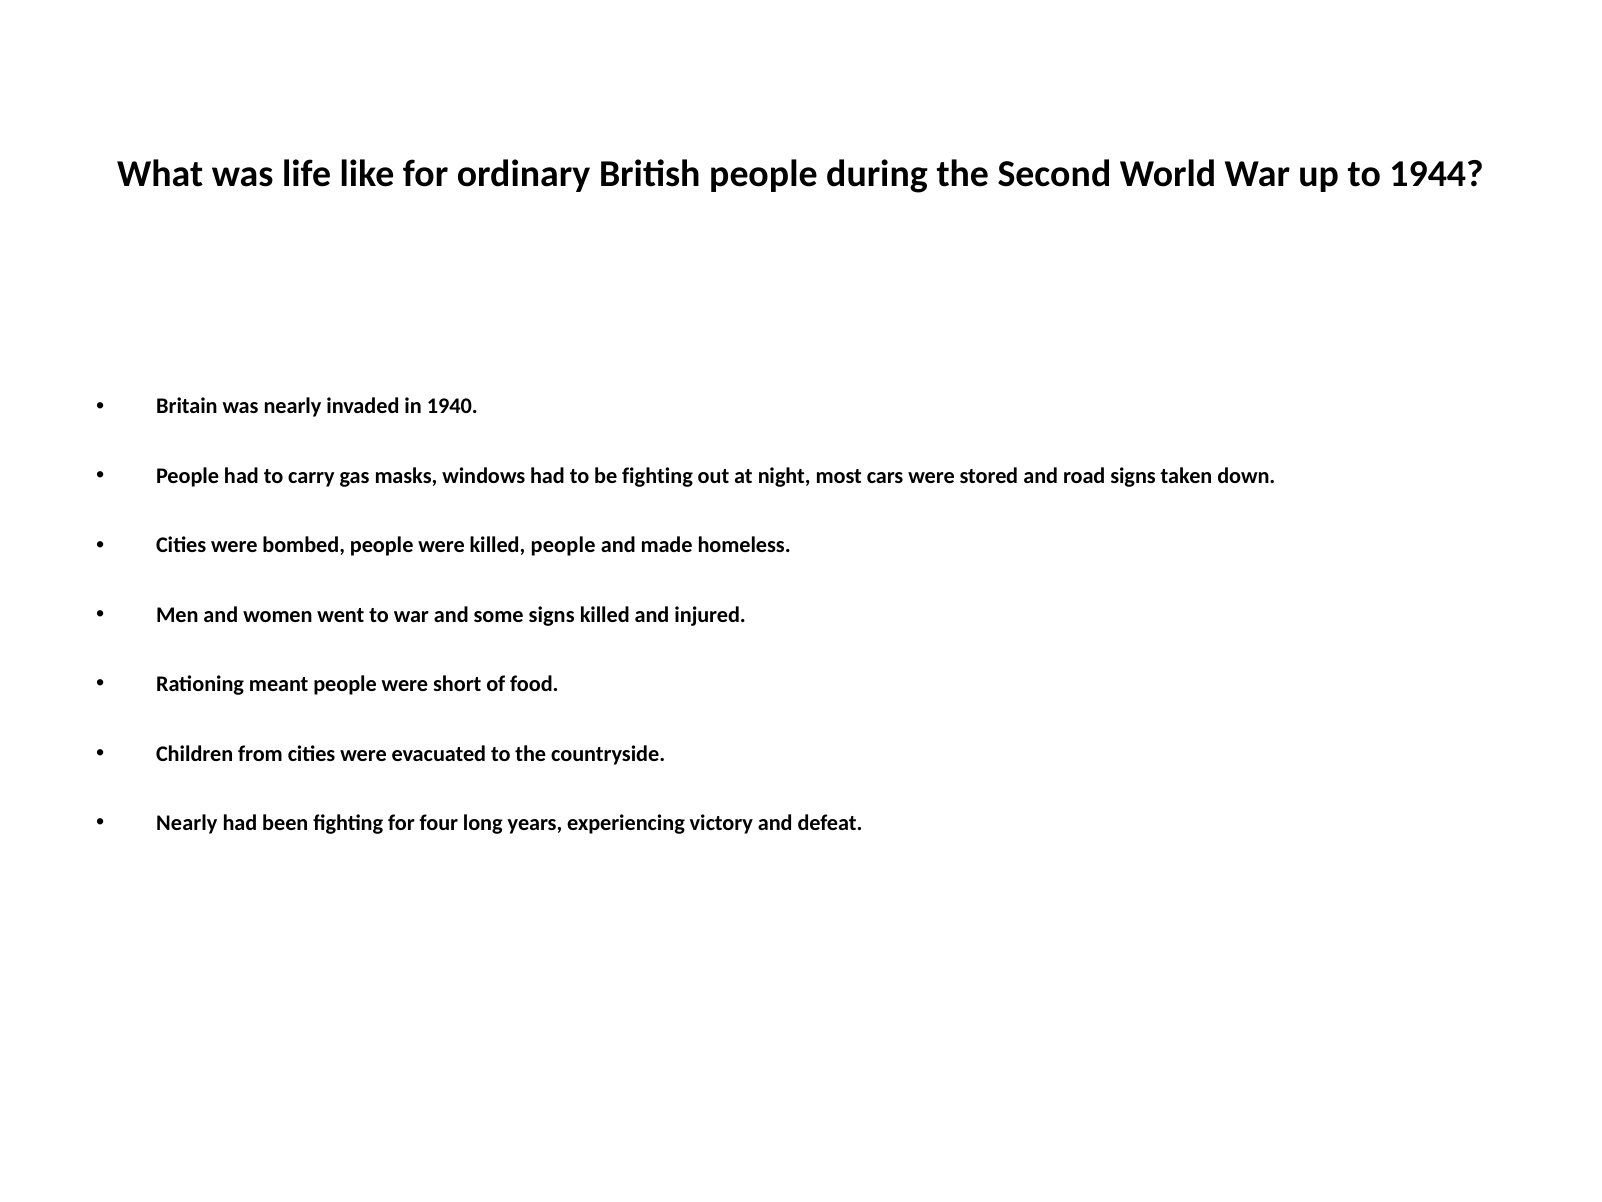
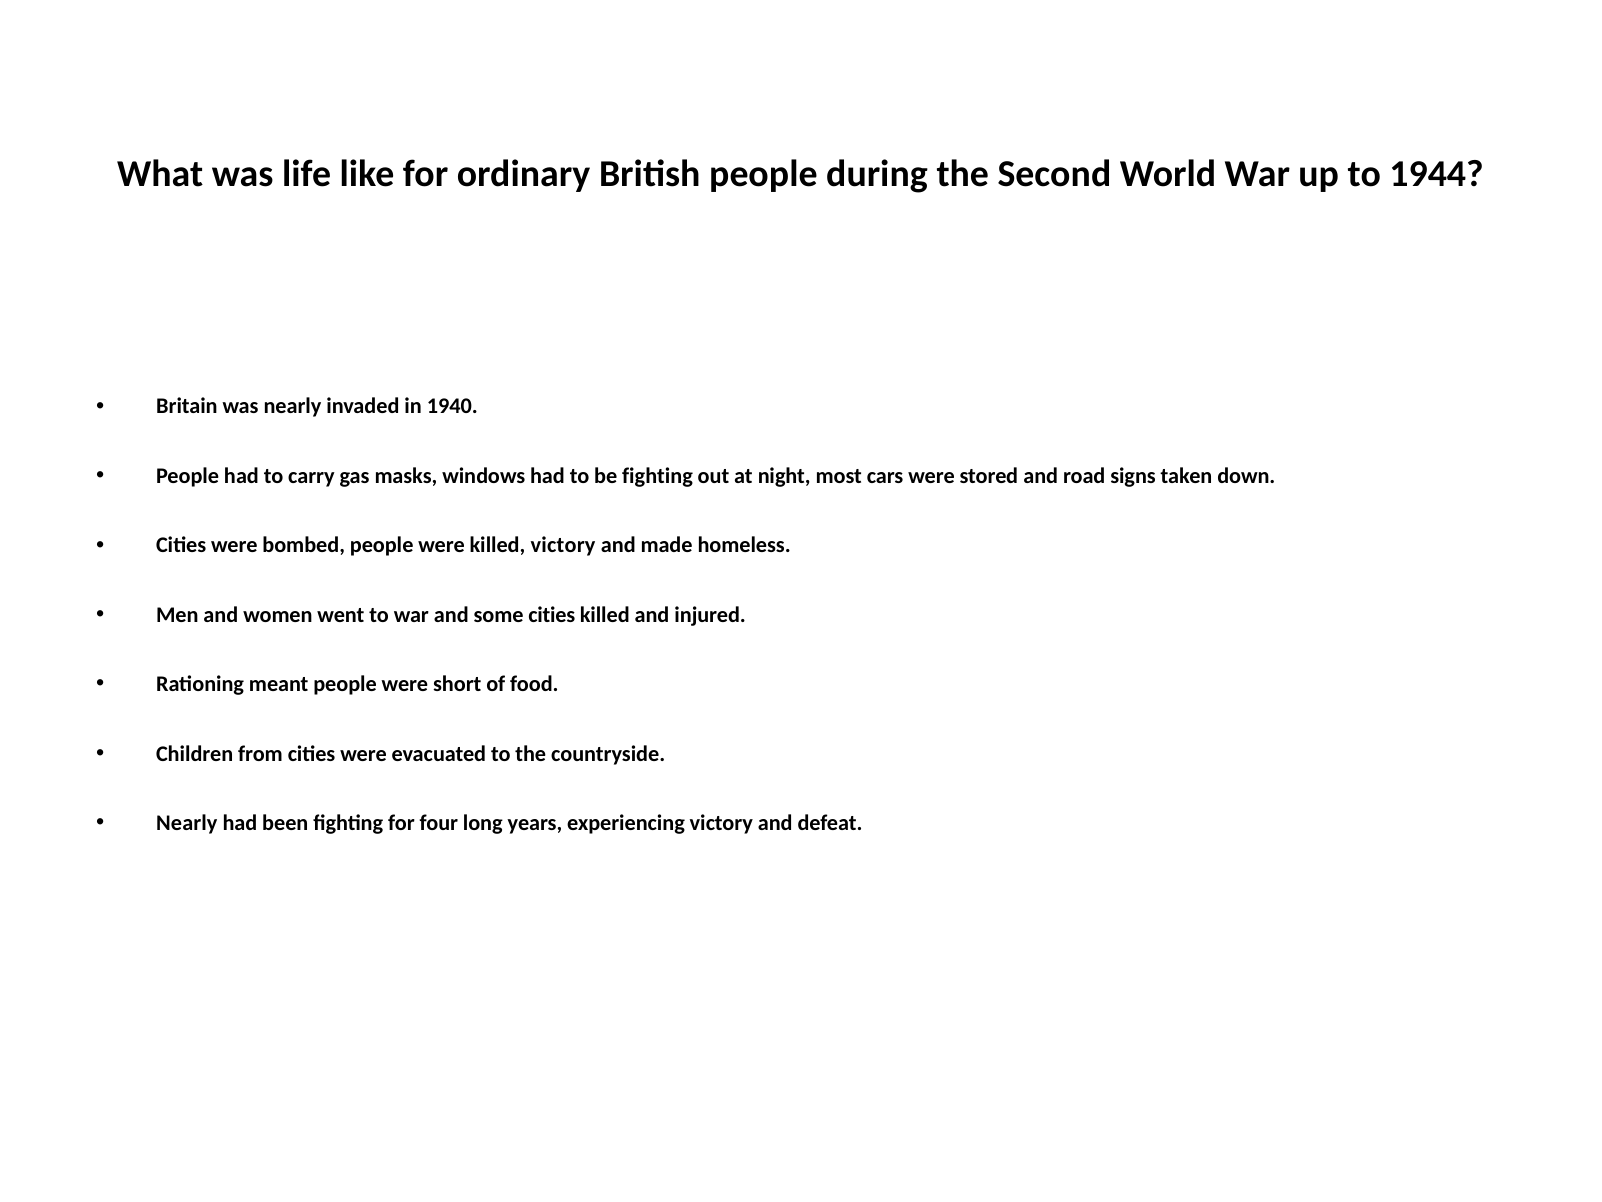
killed people: people -> victory
some signs: signs -> cities
